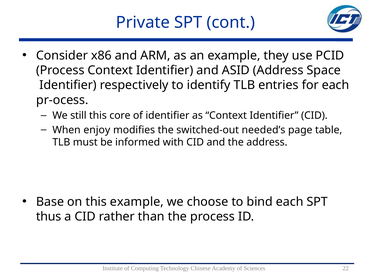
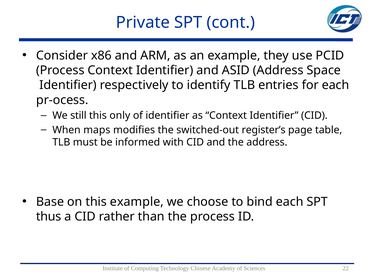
core: core -> only
enjoy: enjoy -> maps
needed’s: needed’s -> register’s
